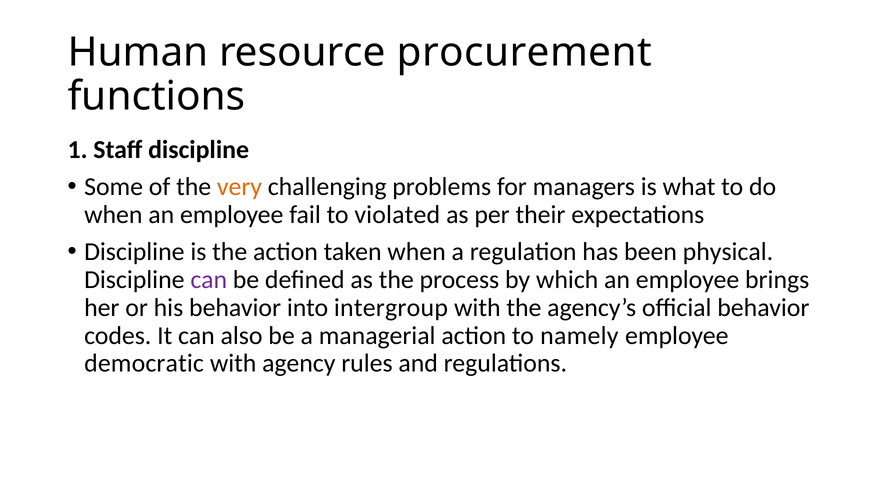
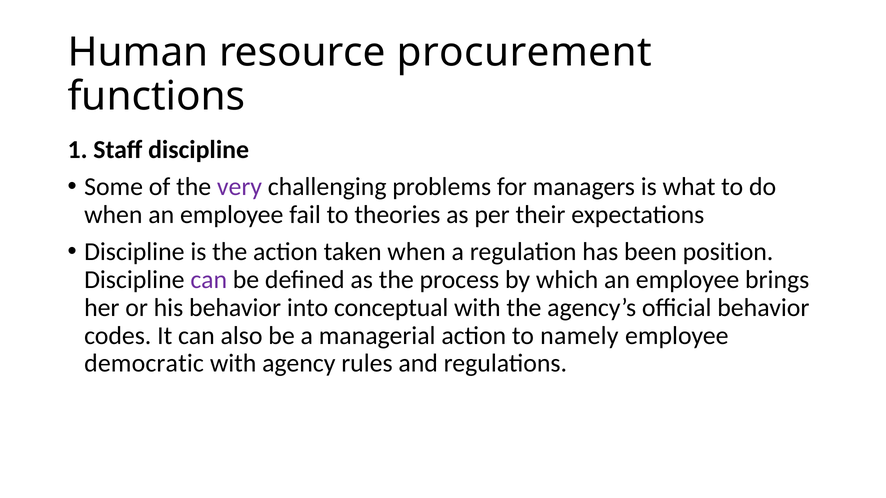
very colour: orange -> purple
violated: violated -> theories
physical: physical -> position
intergroup: intergroup -> conceptual
